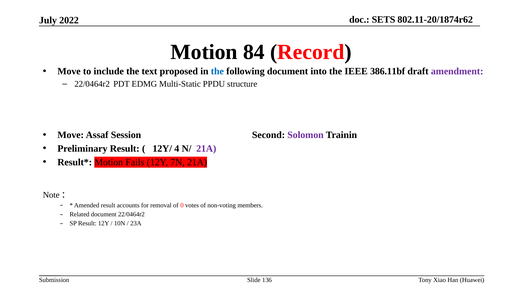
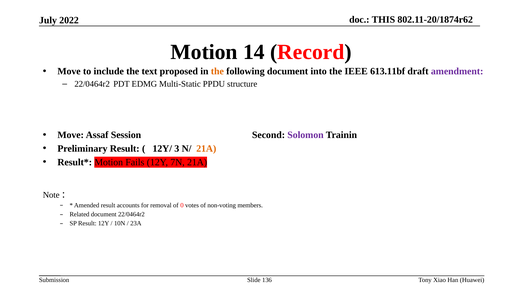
SETS: SETS -> THIS
84: 84 -> 14
the at (217, 71) colour: blue -> orange
386.11bf: 386.11bf -> 613.11bf
4: 4 -> 3
21A at (206, 149) colour: purple -> orange
